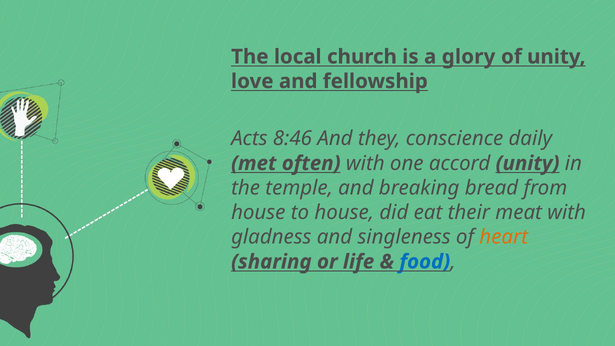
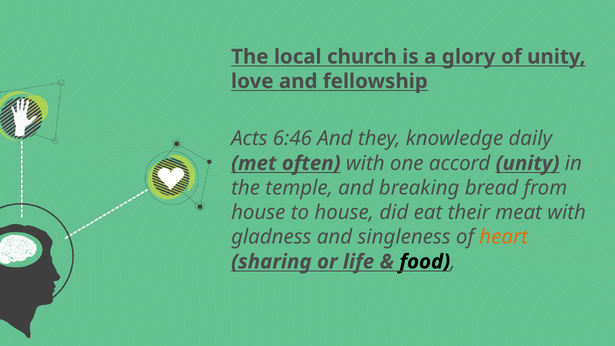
8:46: 8:46 -> 6:46
conscience: conscience -> knowledge
food colour: blue -> black
